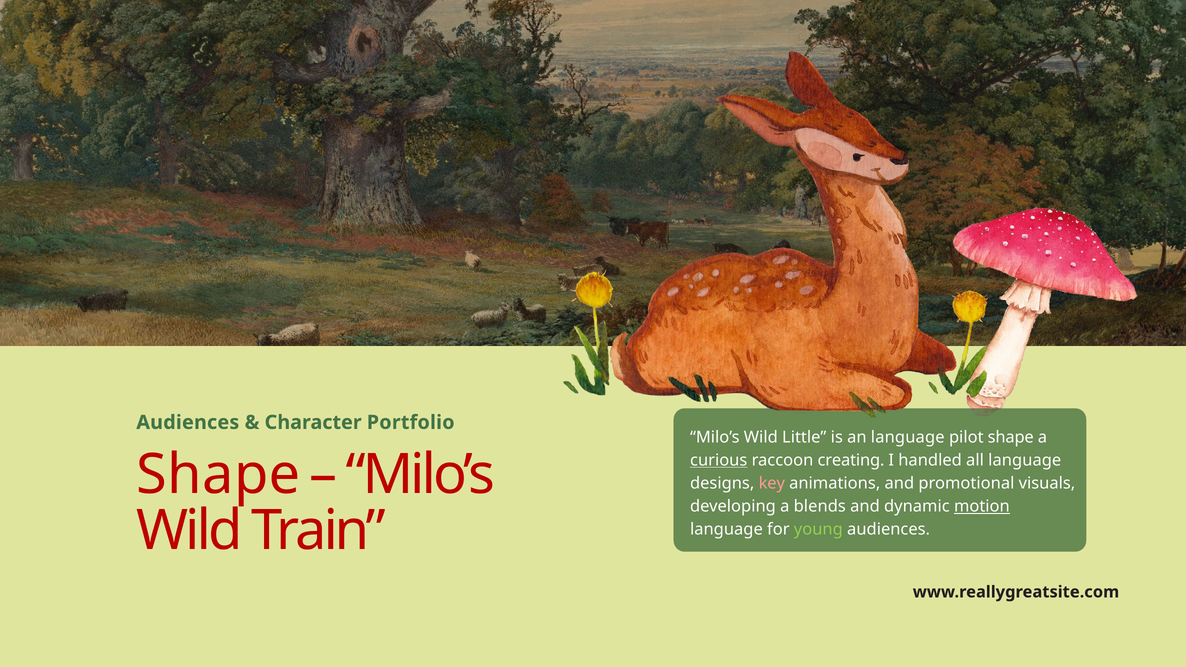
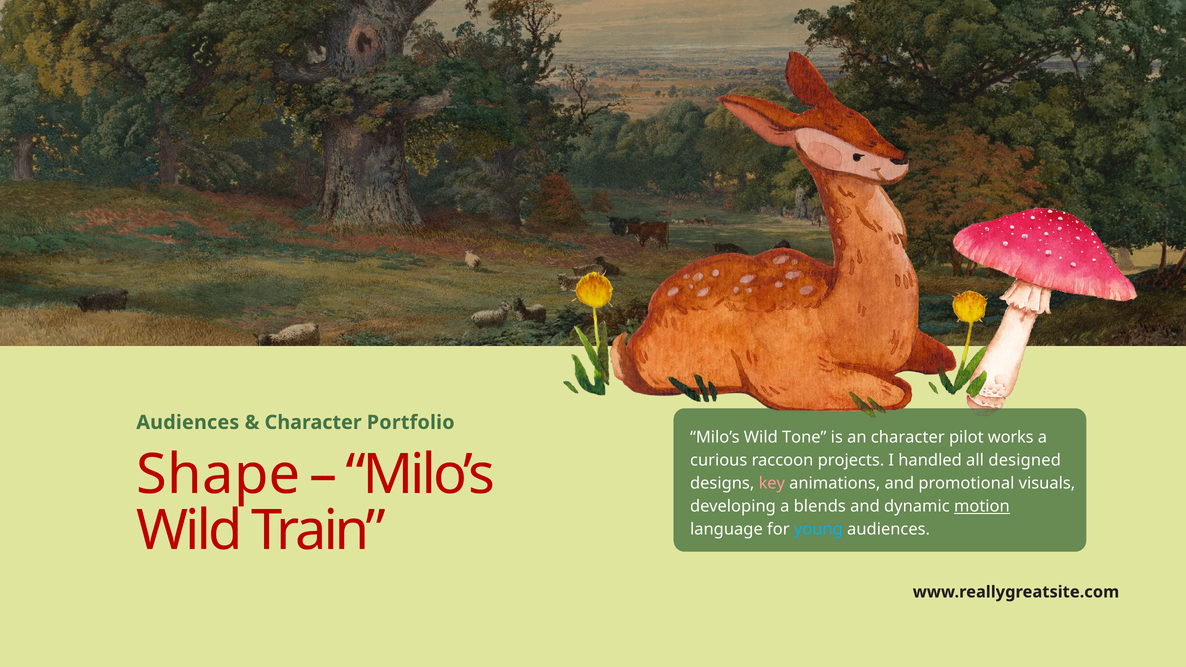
Little: Little -> Tone
an language: language -> character
pilot shape: shape -> works
curious underline: present -> none
creating: creating -> projects
all language: language -> designed
young colour: light green -> light blue
